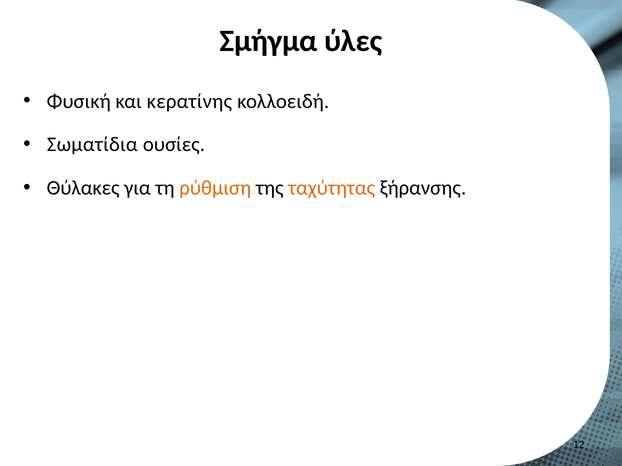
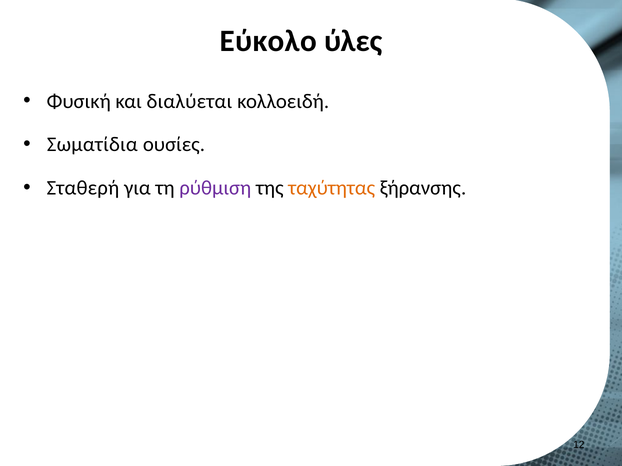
Σμήγμα: Σμήγμα -> Εύκολο
κερατίνης: κερατίνης -> διαλύεται
Θύλακες: Θύλακες -> Σταθερή
ρύθμιση colour: orange -> purple
